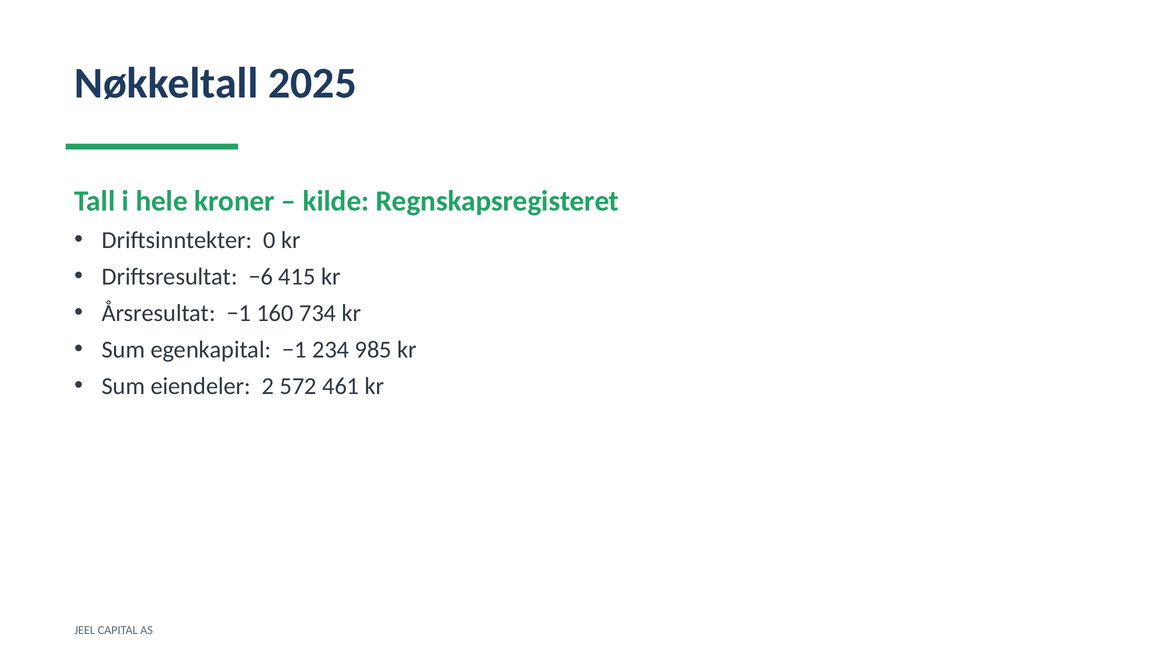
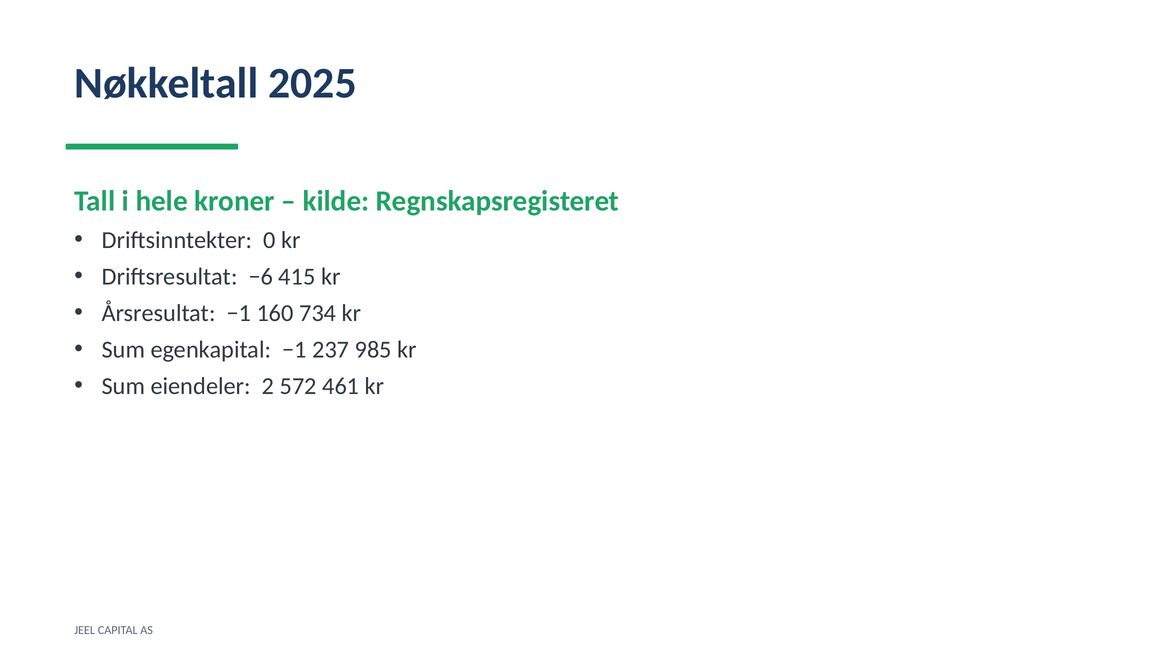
234: 234 -> 237
